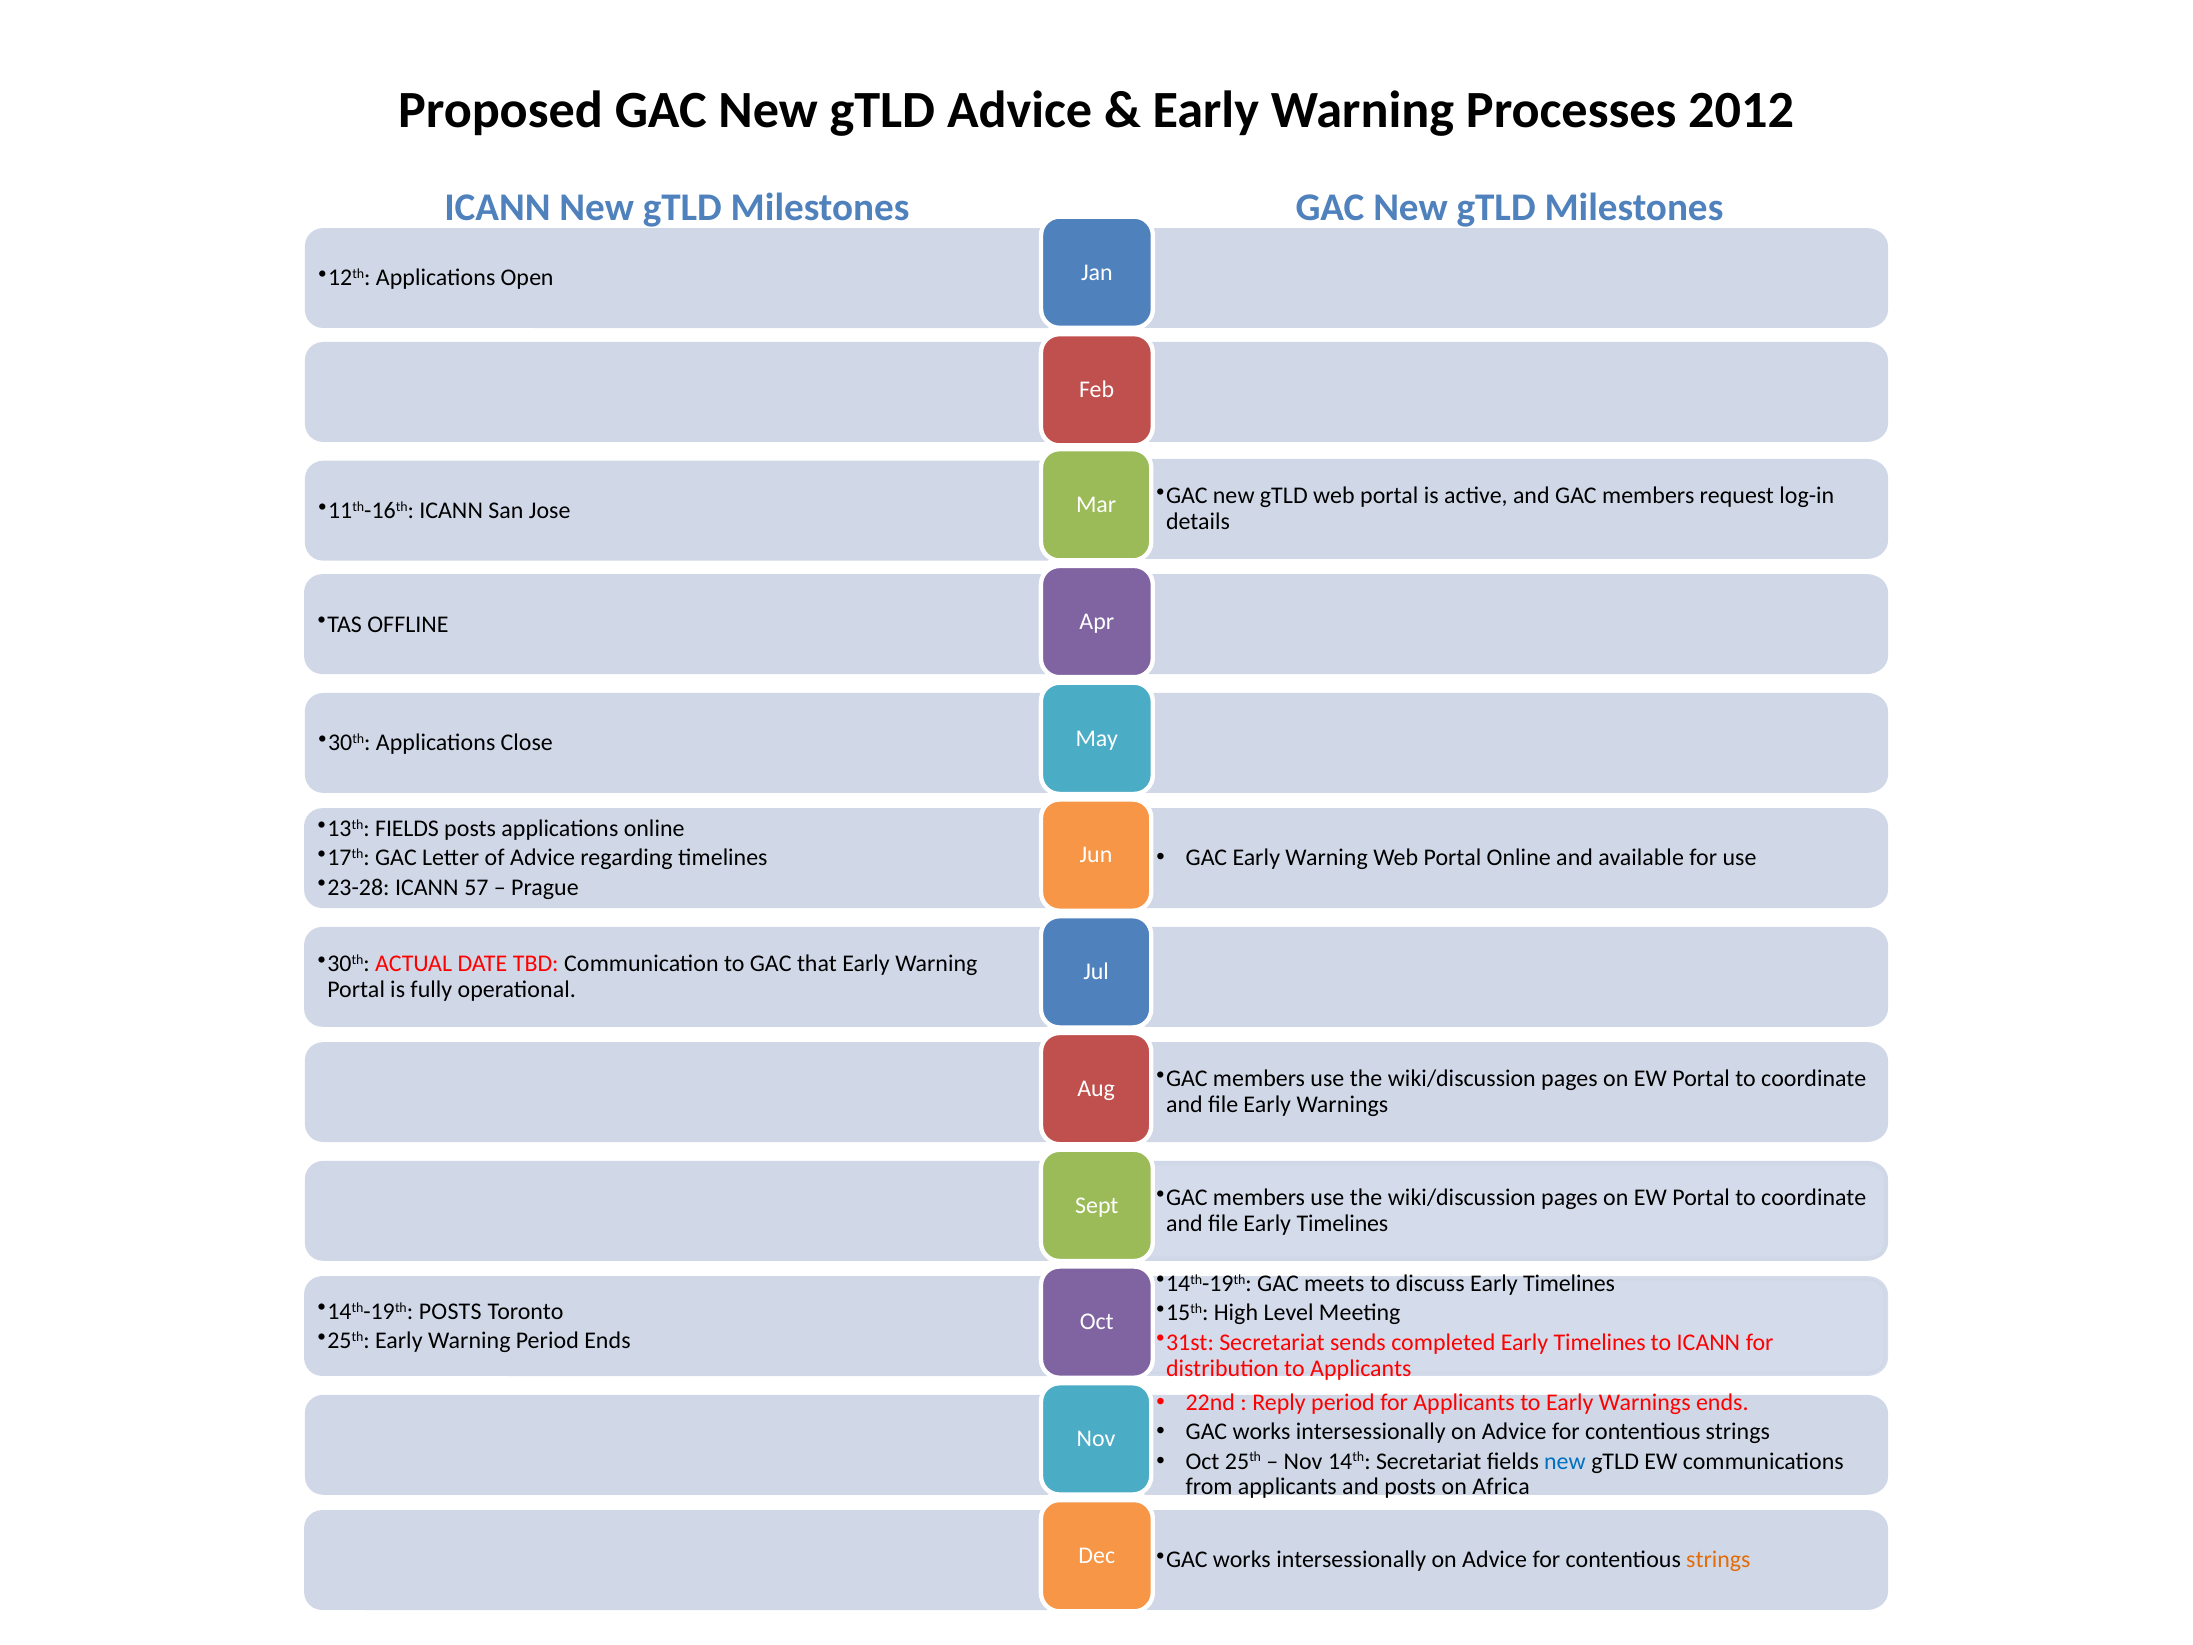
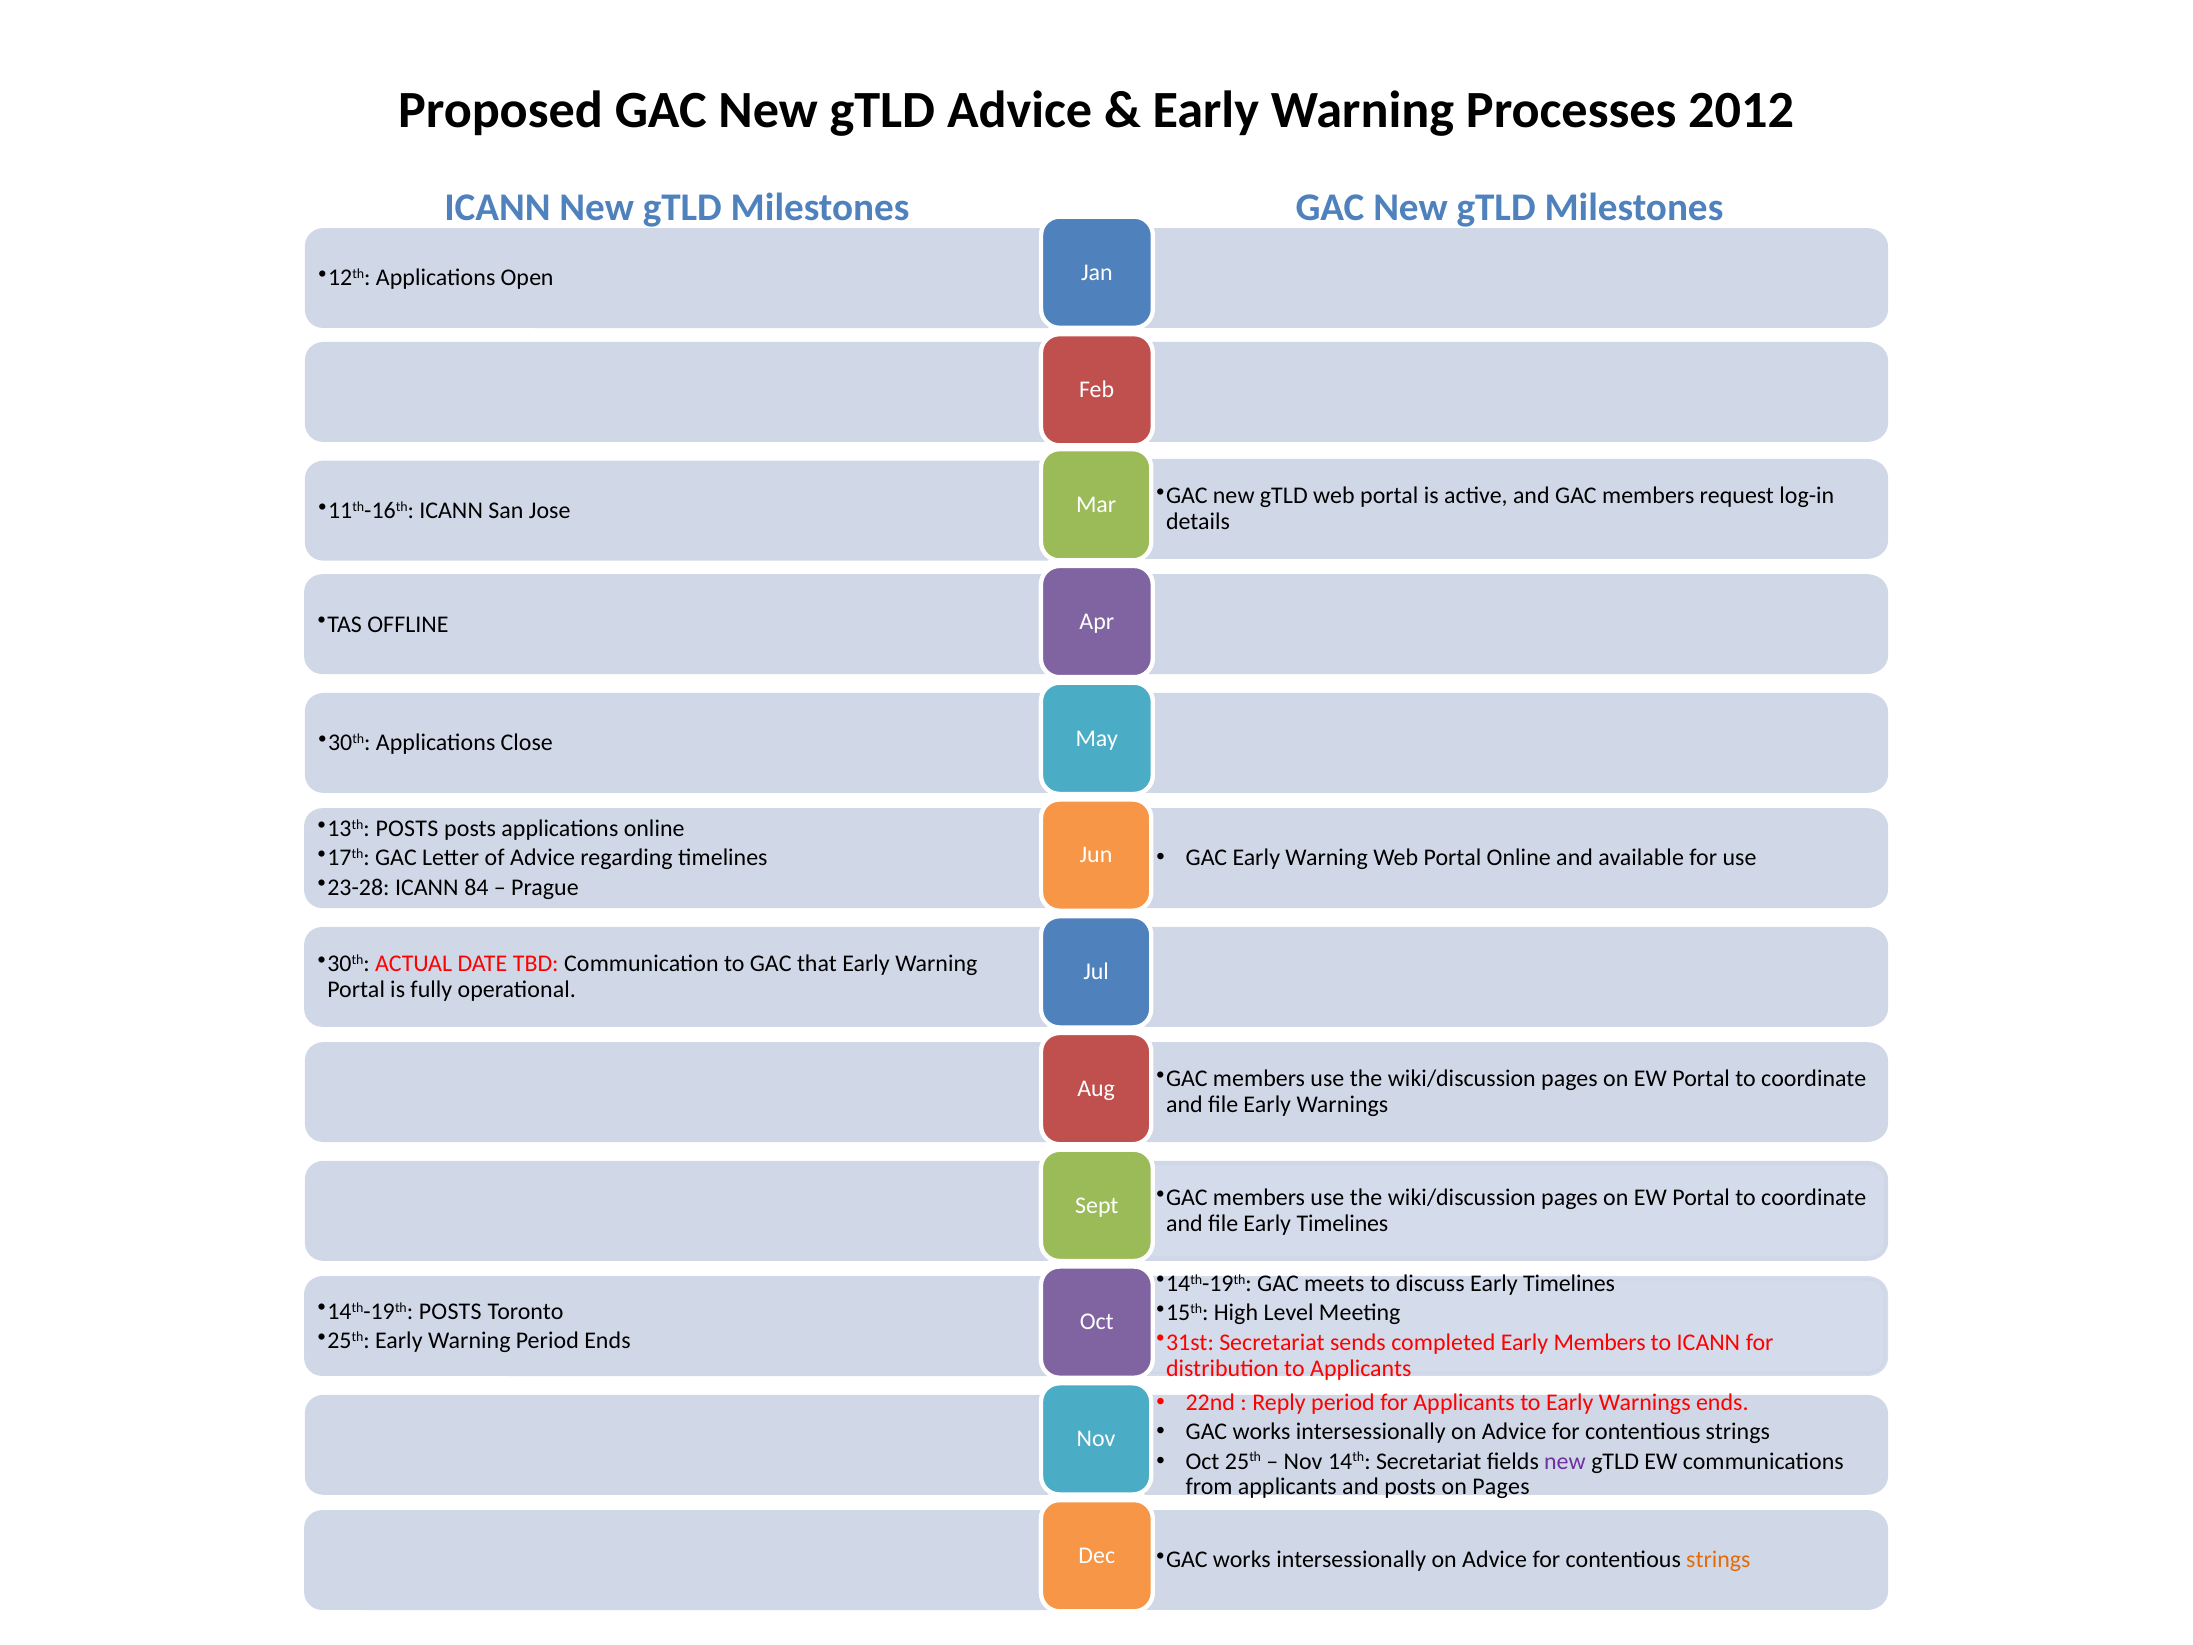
FIELDS at (407, 829): FIELDS -> POSTS
57: 57 -> 84
completed Early Timelines: Timelines -> Members
new at (1565, 1461) colour: blue -> purple
on Africa: Africa -> Pages
